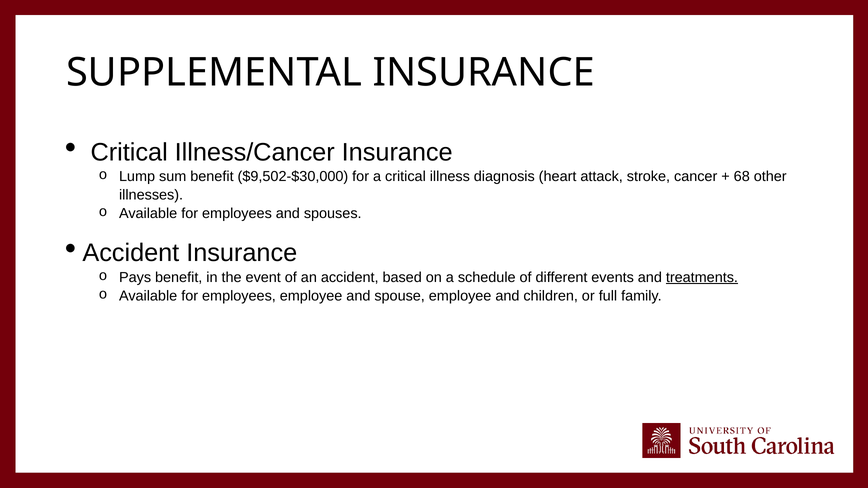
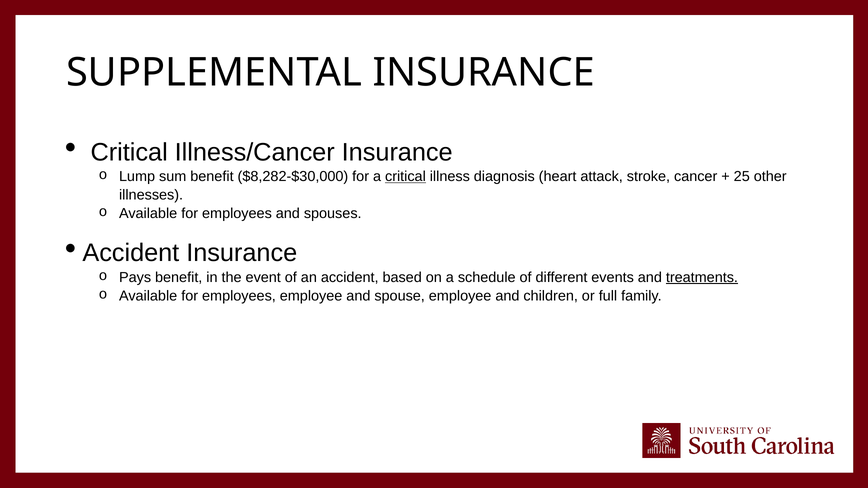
$9,502-$30,000: $9,502-$30,000 -> $8,282-$30,000
critical at (405, 177) underline: none -> present
68: 68 -> 25
